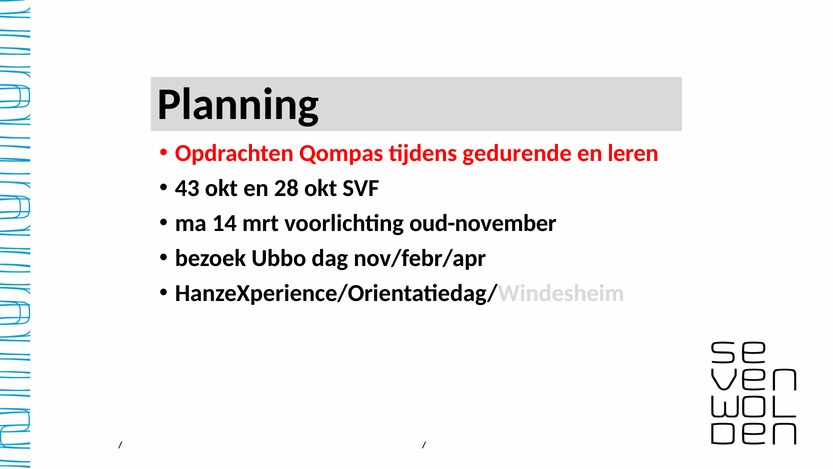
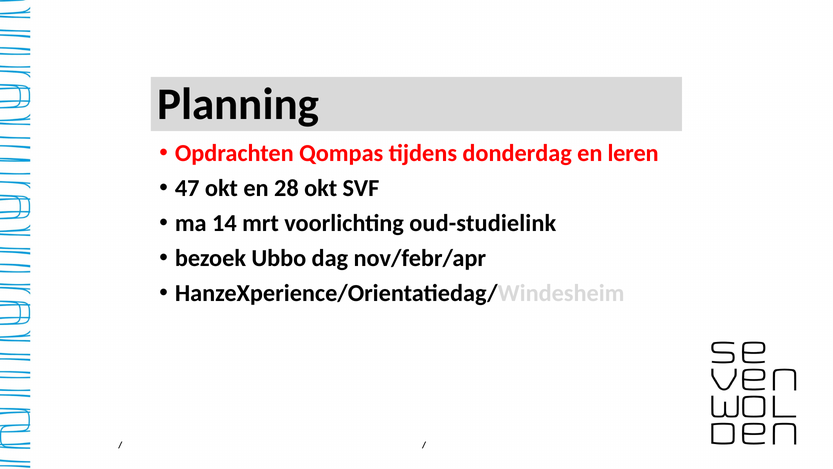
gedurende: gedurende -> donderdag
43: 43 -> 47
oud-november: oud-november -> oud-studielink
